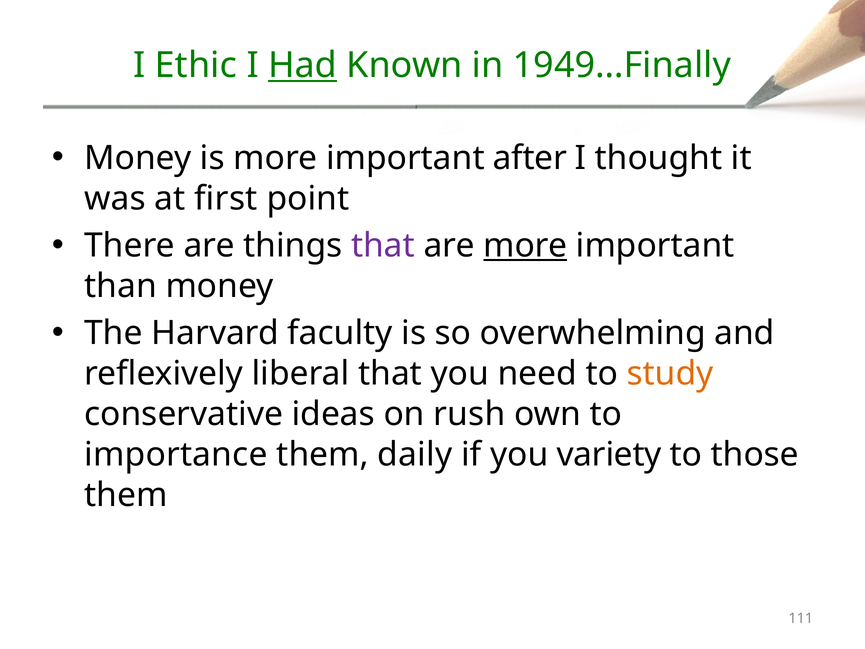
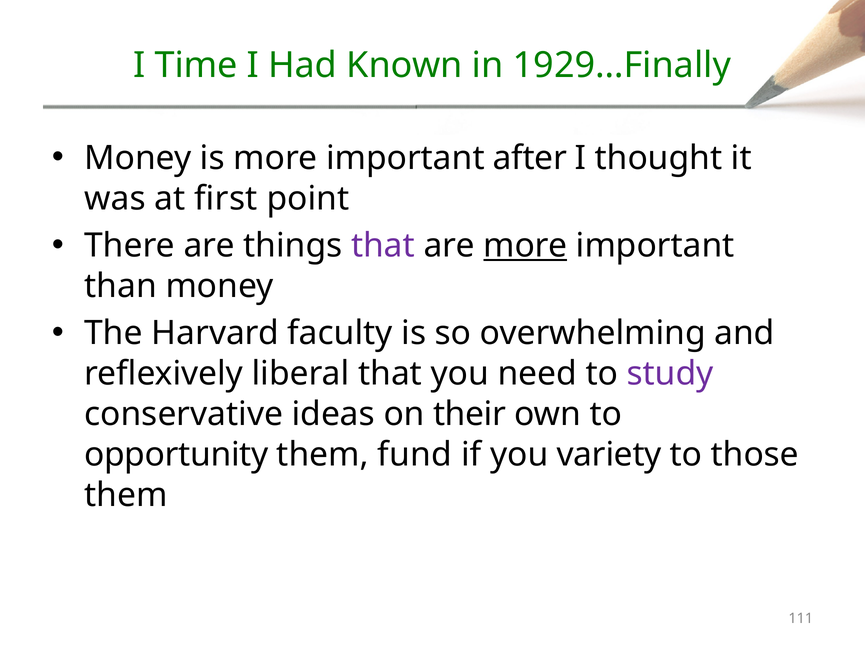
Ethic: Ethic -> Time
Had underline: present -> none
1949…Finally: 1949…Finally -> 1929…Finally
study colour: orange -> purple
rush: rush -> their
importance: importance -> opportunity
daily: daily -> fund
